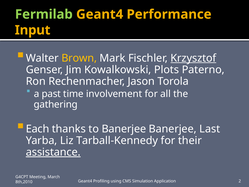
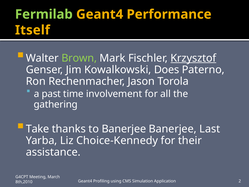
Input: Input -> Itself
Brown colour: yellow -> light green
Plots: Plots -> Does
Each: Each -> Take
Tarball-Kennedy: Tarball-Kennedy -> Choice-Kennedy
assistance underline: present -> none
